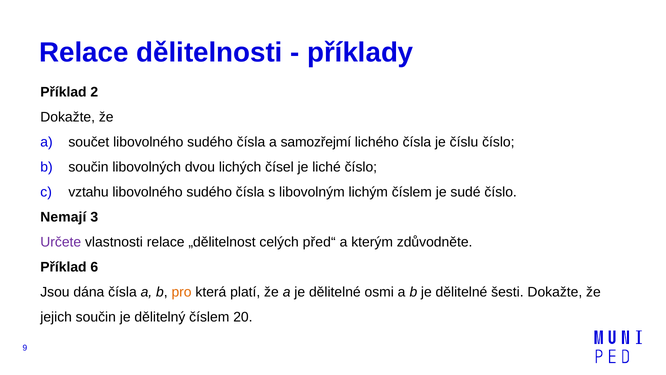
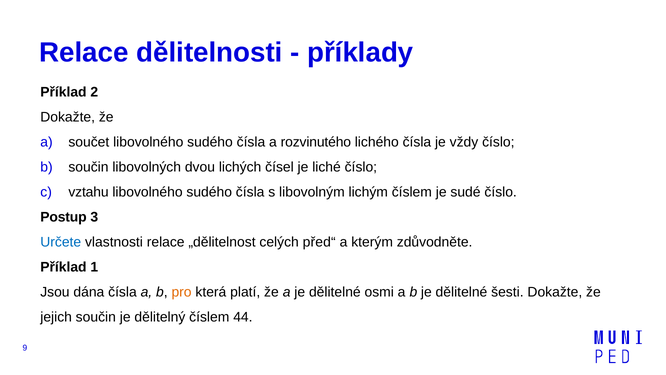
samozřejmí: samozřejmí -> rozvinutého
číslu: číslu -> vždy
Nemají: Nemají -> Postup
Určete colour: purple -> blue
6: 6 -> 1
20: 20 -> 44
